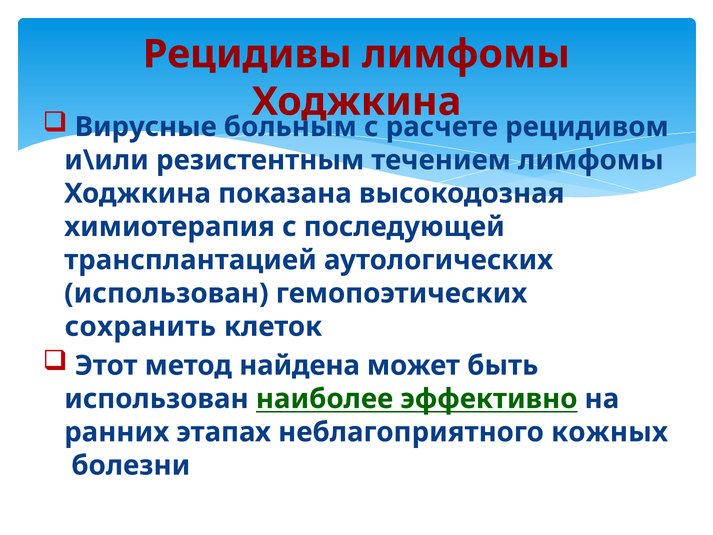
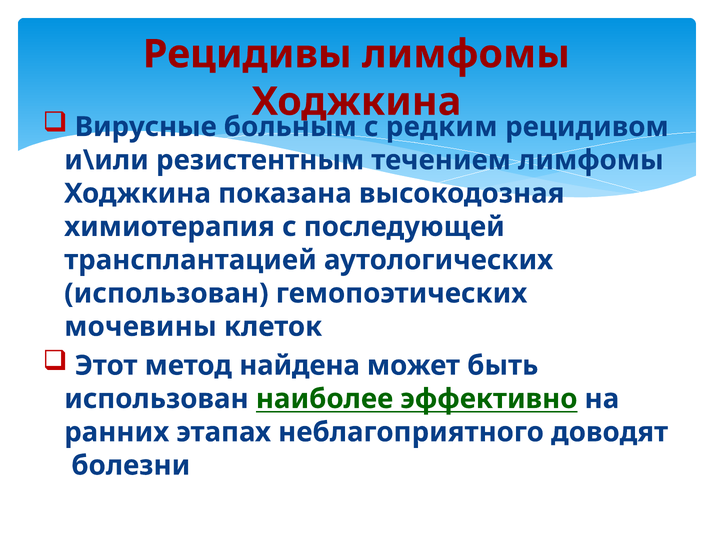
расчете: расчете -> редким
сохранить: сохранить -> мочевины
кожных: кожных -> доводят
